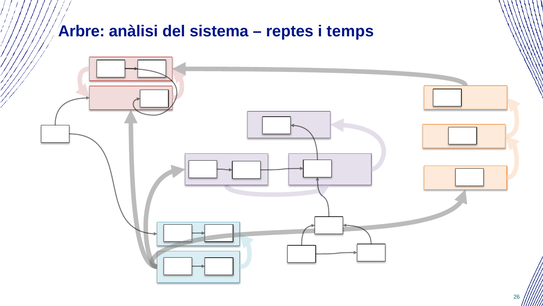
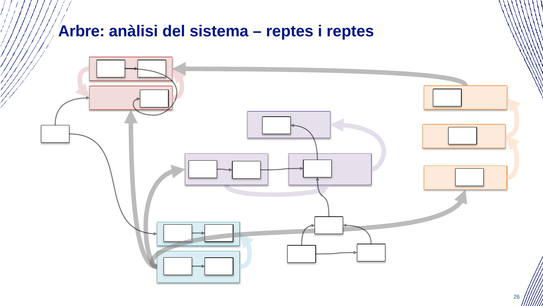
i temps: temps -> reptes
